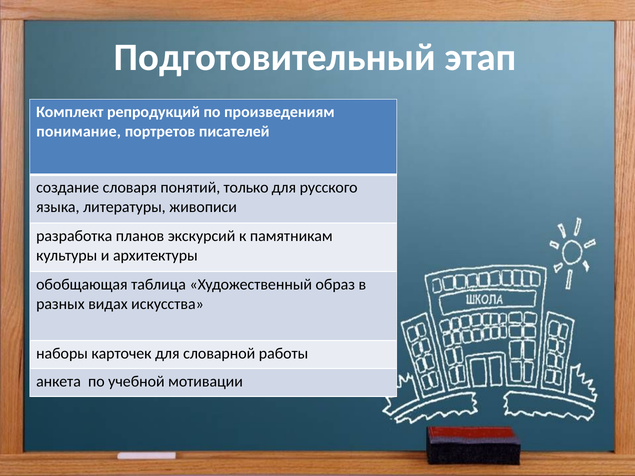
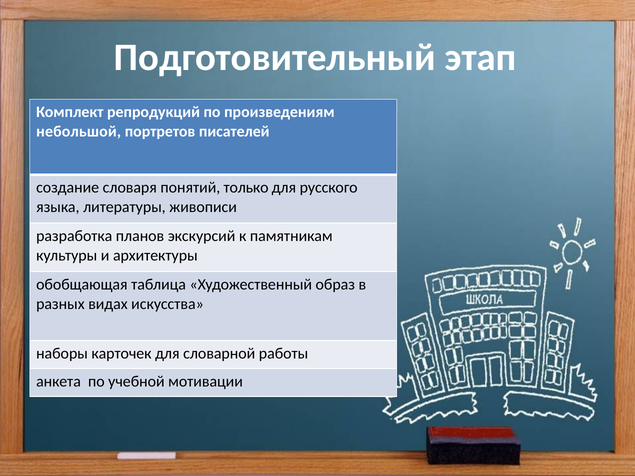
понимание: понимание -> небольшой
